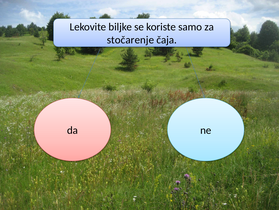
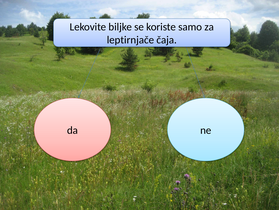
stočarenje: stočarenje -> leptirnjače
